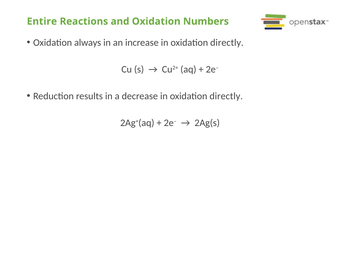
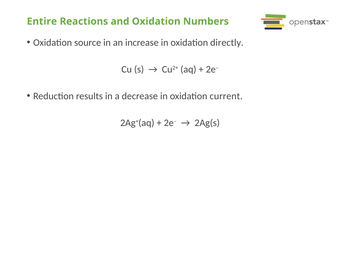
always: always -> source
decrease in oxidation directly: directly -> current
